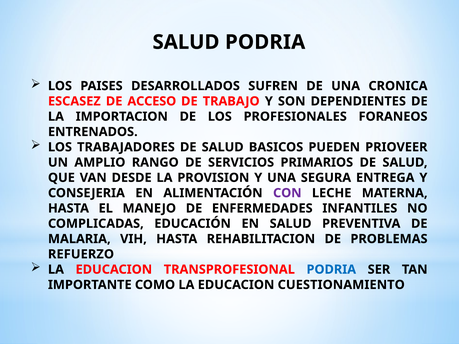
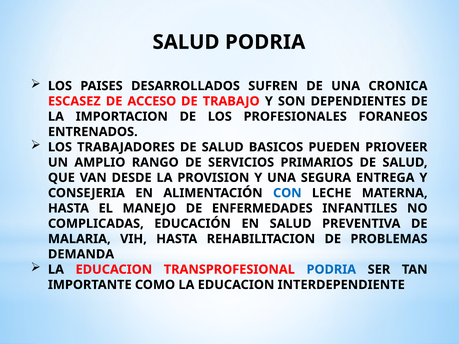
CON colour: purple -> blue
REFUERZO: REFUERZO -> DEMANDA
CUESTIONAMIENTO: CUESTIONAMIENTO -> INTERDEPENDIENTE
